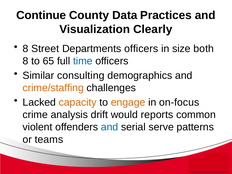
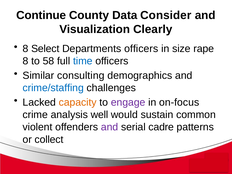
Practices: Practices -> Consider
Street: Street -> Select
both: both -> rape
65: 65 -> 58
crime/staffing colour: orange -> blue
engage colour: orange -> purple
drift: drift -> well
reports: reports -> sustain
and at (110, 127) colour: blue -> purple
serve: serve -> cadre
teams: teams -> collect
